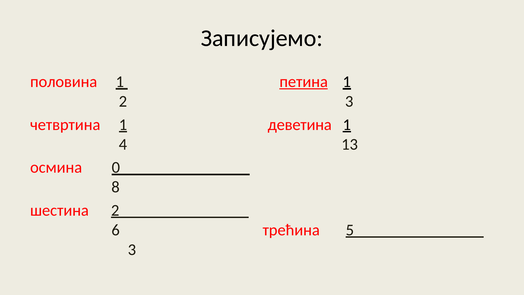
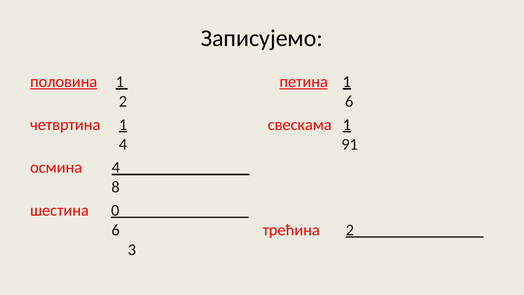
половина underline: none -> present
2 3: 3 -> 6
деветина: деветина -> свескама
13: 13 -> 91
осмина 0: 0 -> 4
шестина 2: 2 -> 0
трећина 5: 5 -> 2
